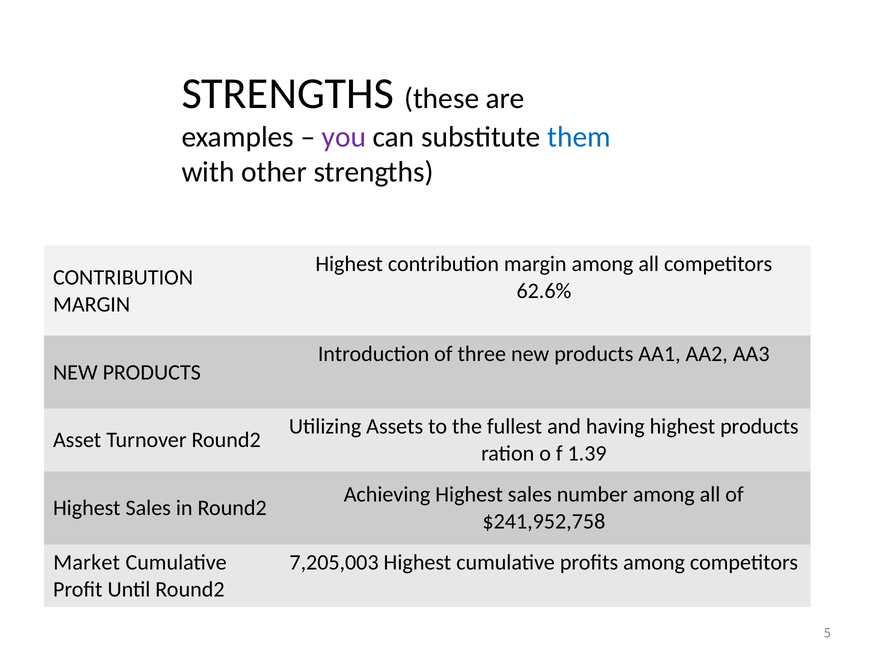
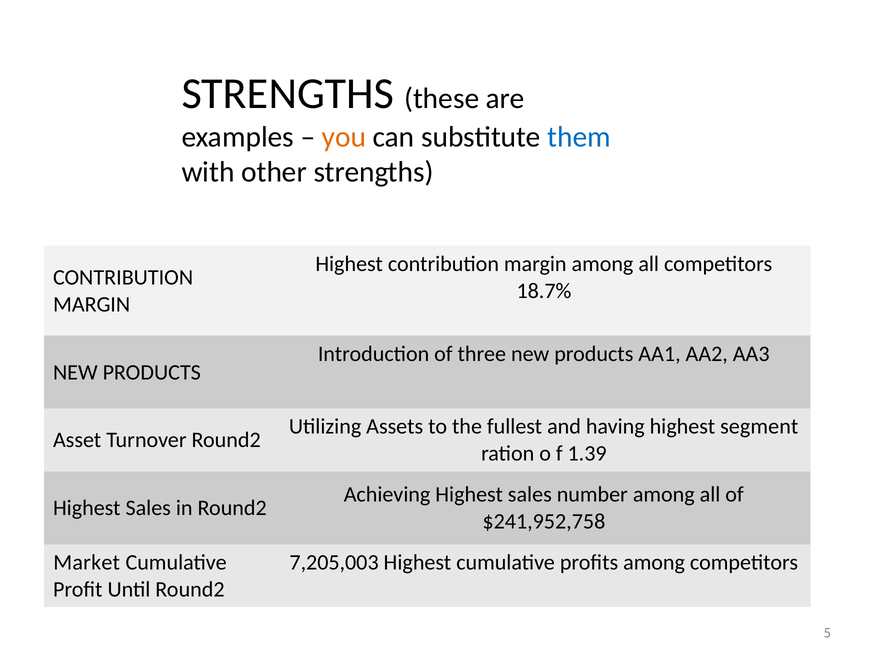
you colour: purple -> orange
62.6%: 62.6% -> 18.7%
highest products: products -> segment
